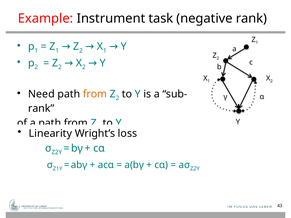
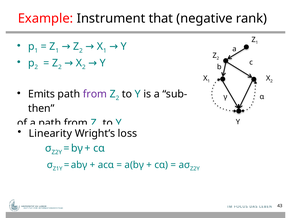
task: task -> that
Need: Need -> Emits
from at (95, 94) colour: orange -> purple
rank at (41, 109): rank -> then
